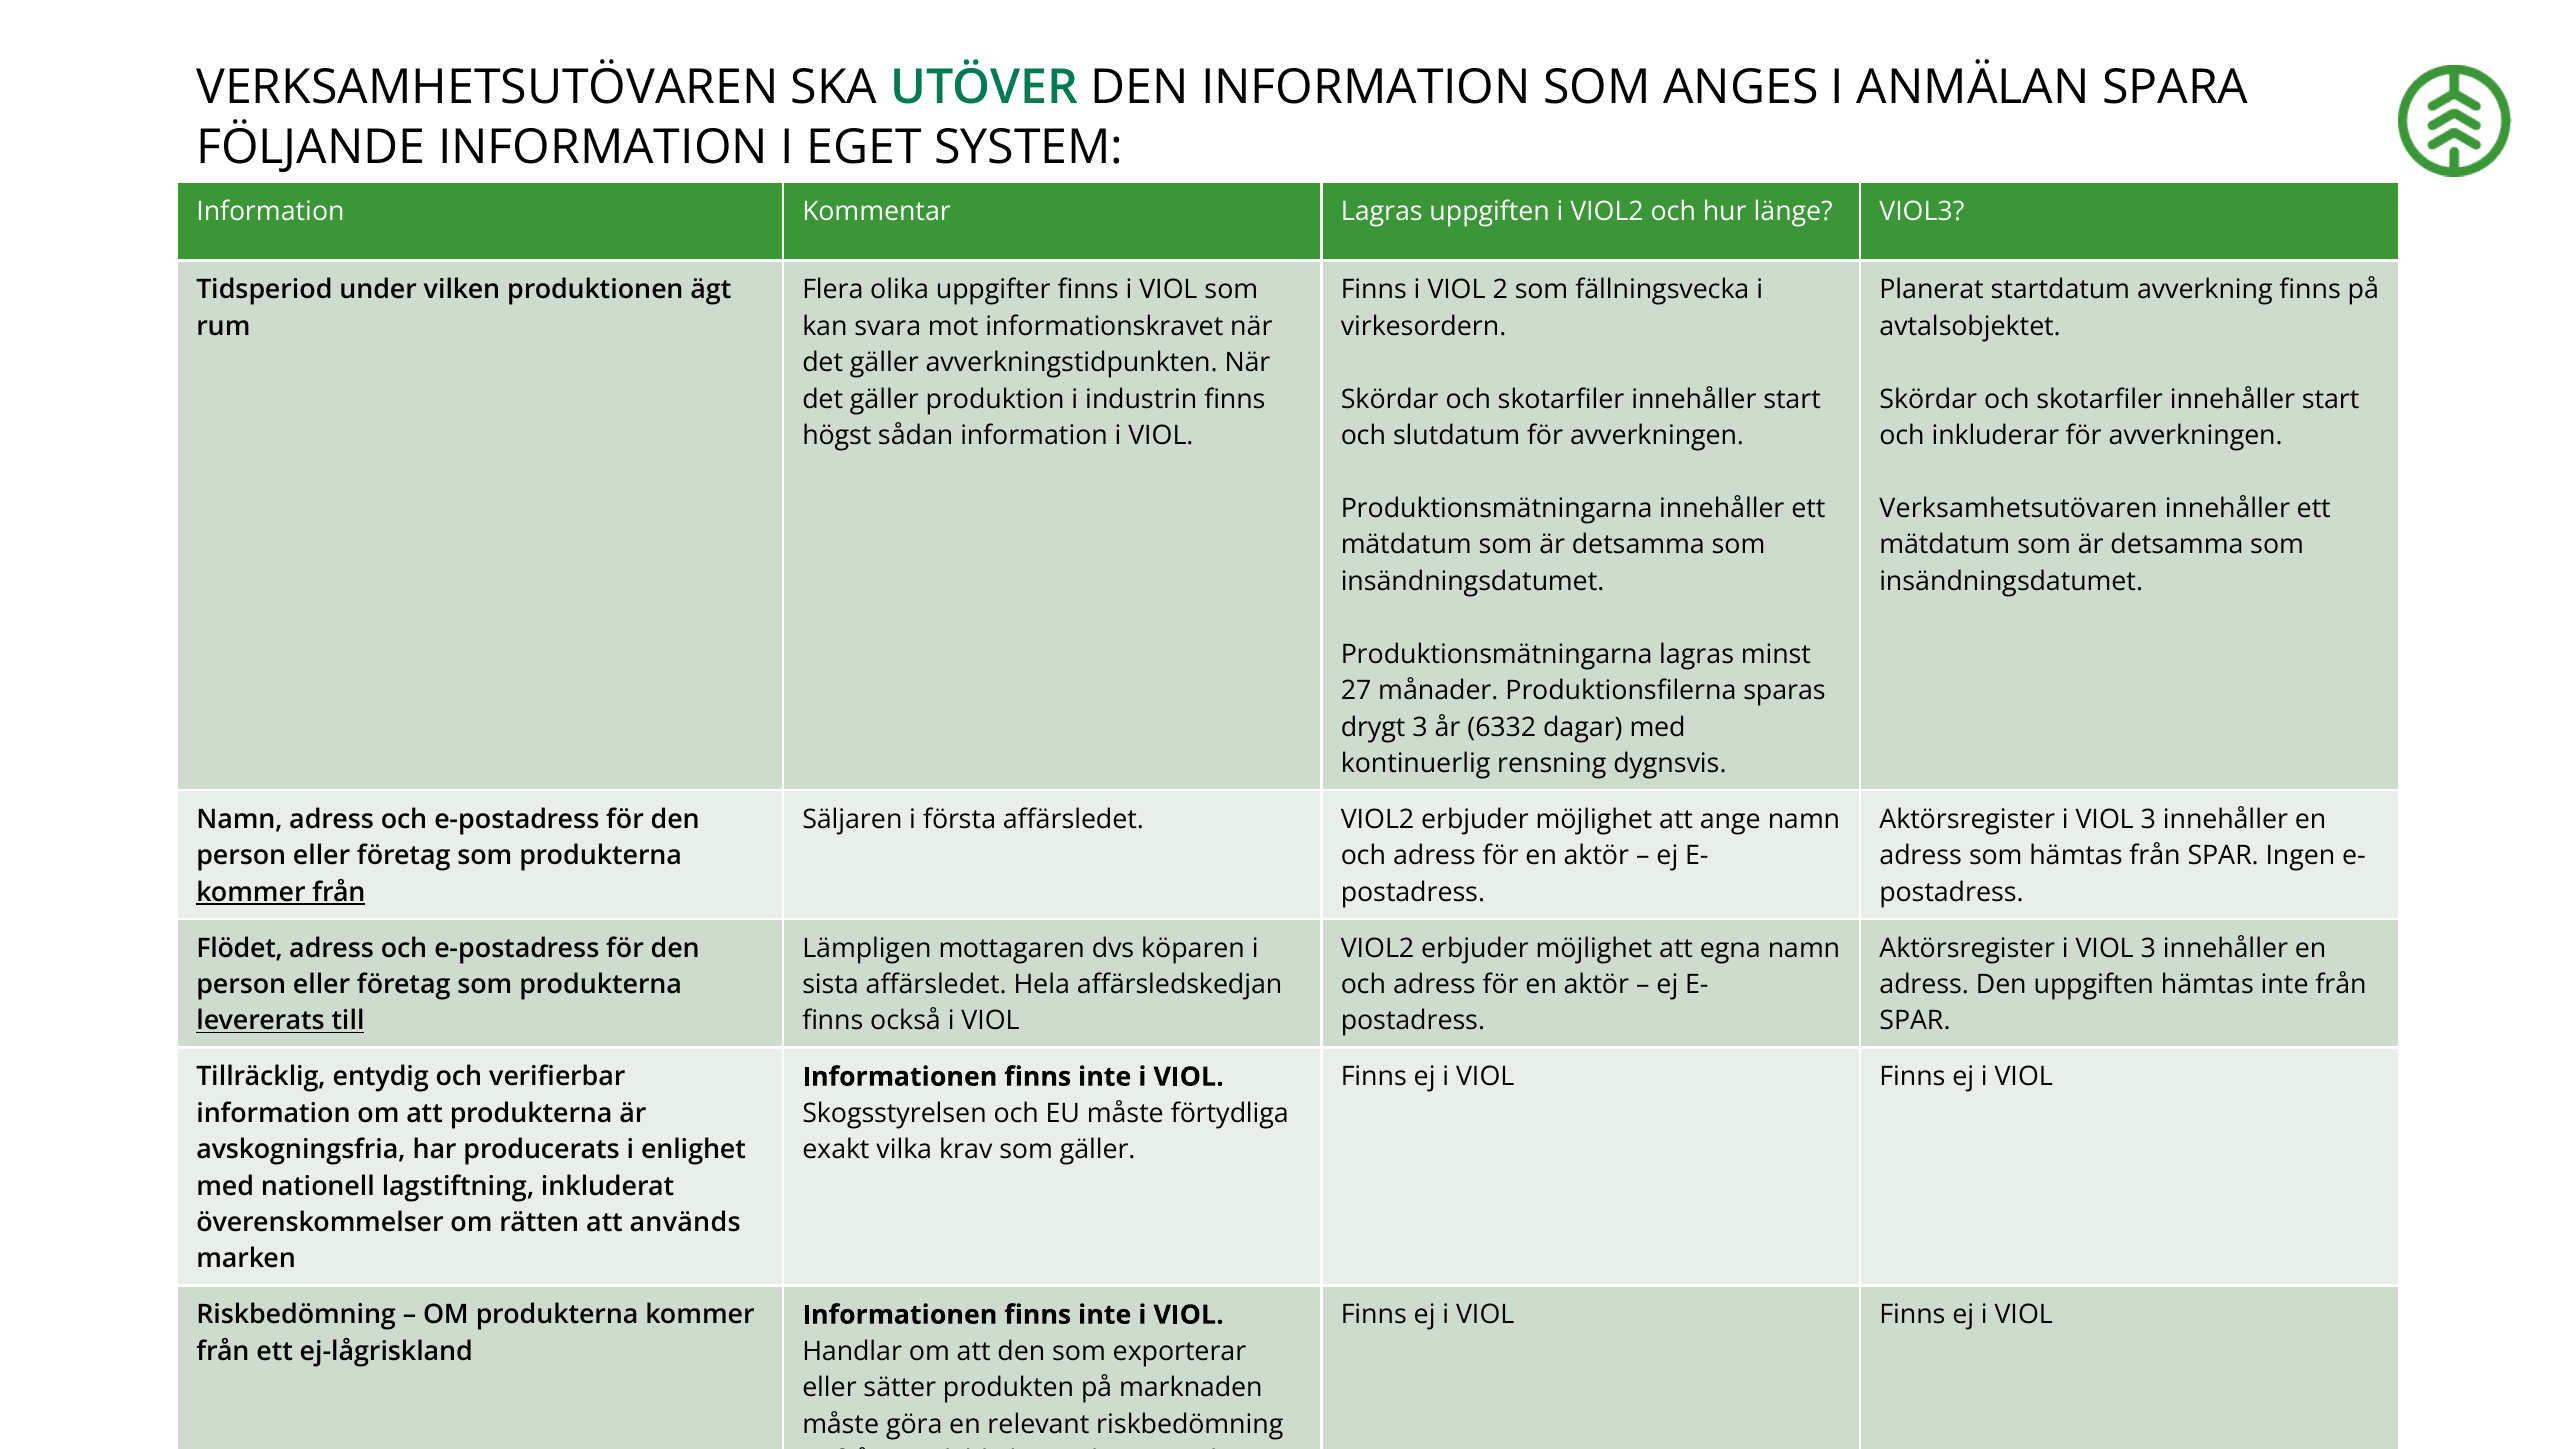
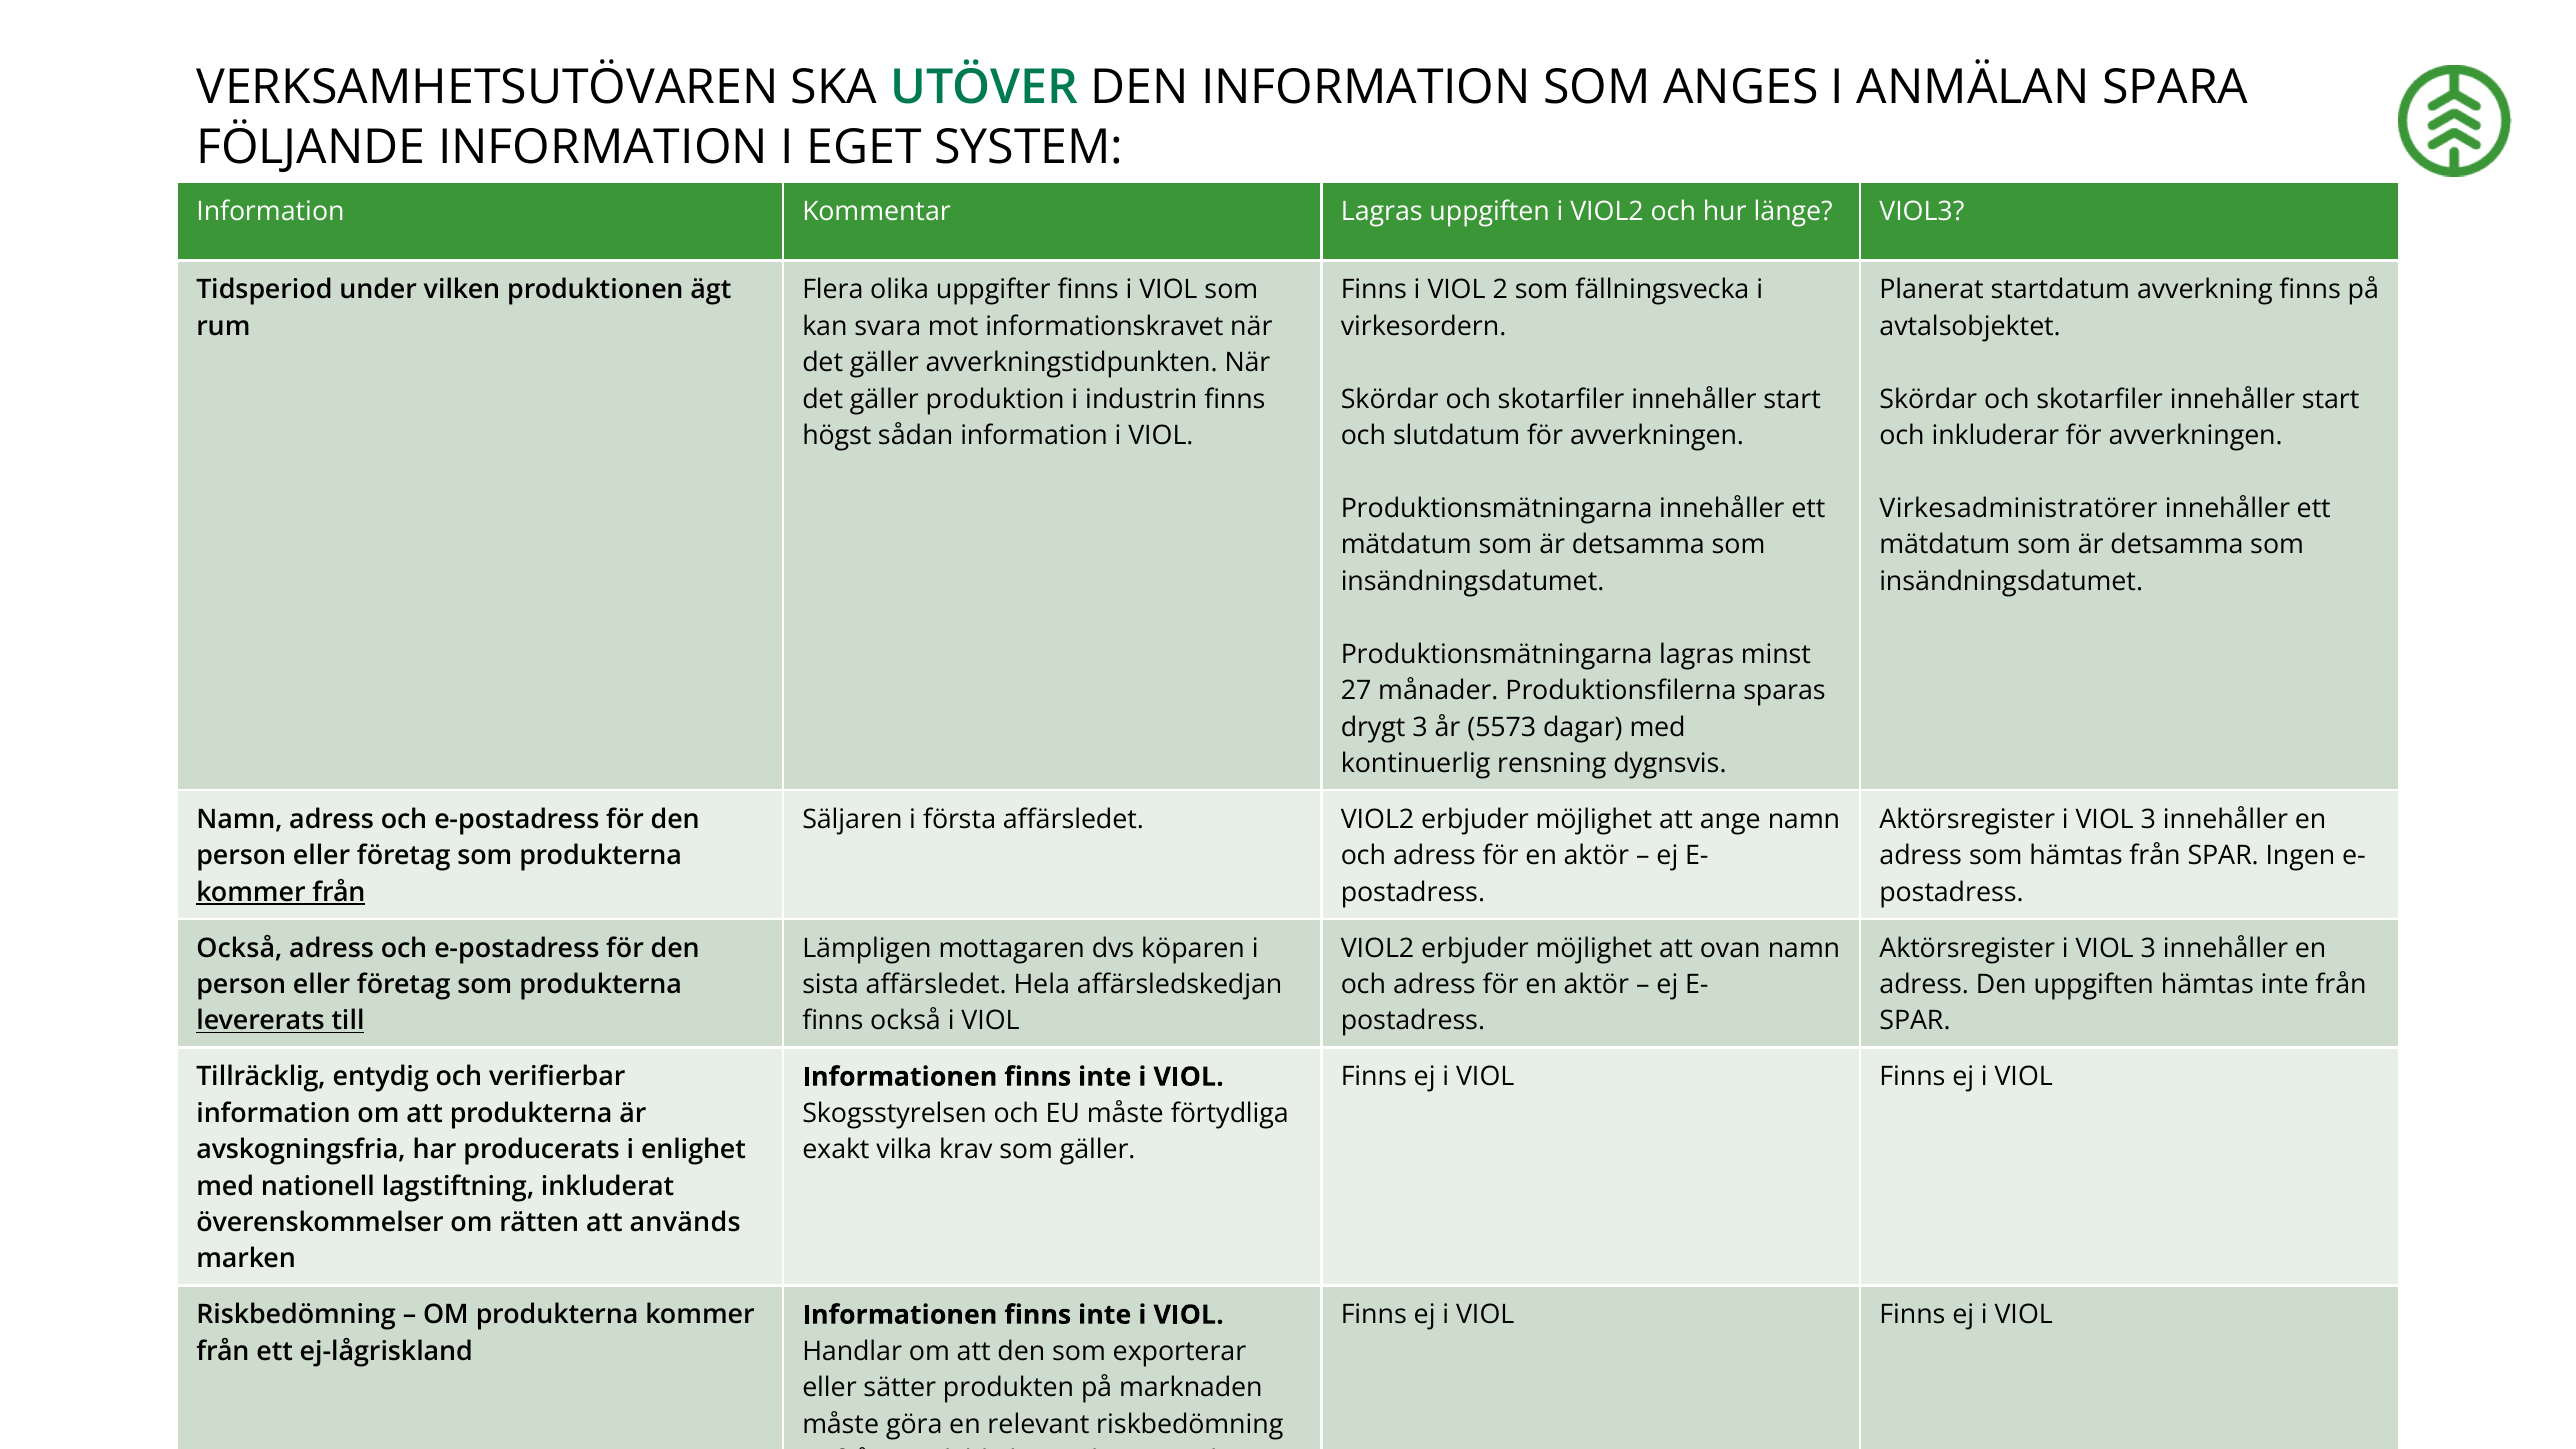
Verksamhetsutövaren at (2019, 509): Verksamhetsutövaren -> Virkesadministratörer
6332: 6332 -> 5573
Flödet at (240, 948): Flödet -> Också
egna: egna -> ovan
